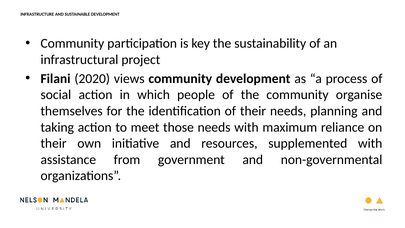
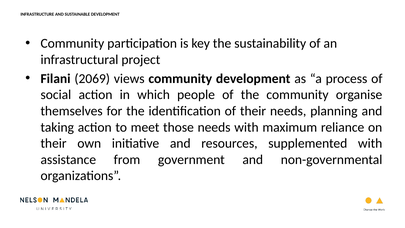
2020: 2020 -> 2069
